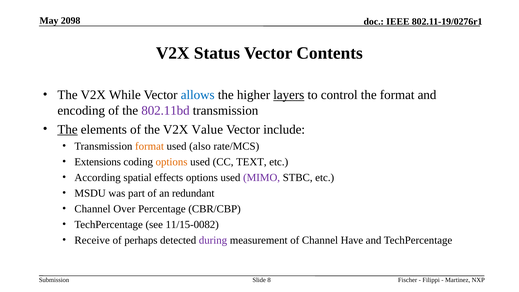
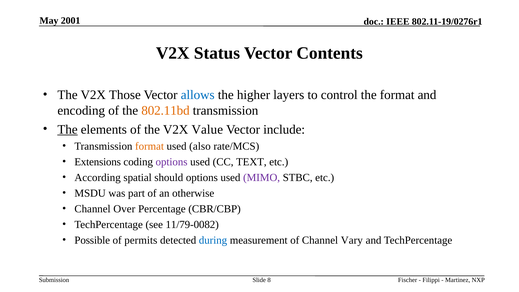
2098: 2098 -> 2001
While: While -> Those
layers underline: present -> none
802.11bd colour: purple -> orange
options at (172, 162) colour: orange -> purple
effects: effects -> should
redundant: redundant -> otherwise
11/15-0082: 11/15-0082 -> 11/79-0082
Receive: Receive -> Possible
perhaps: perhaps -> permits
during colour: purple -> blue
Have: Have -> Vary
